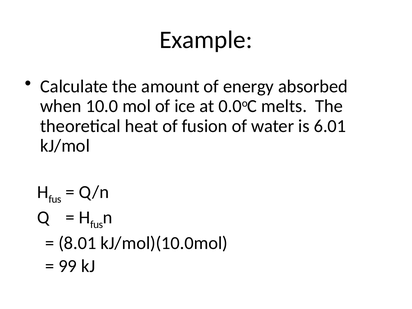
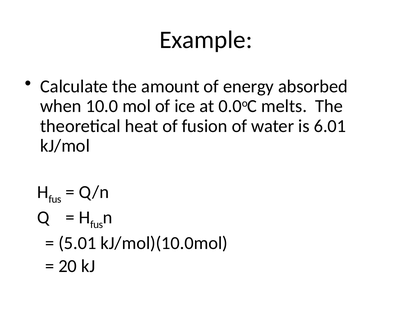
8.01: 8.01 -> 5.01
99: 99 -> 20
